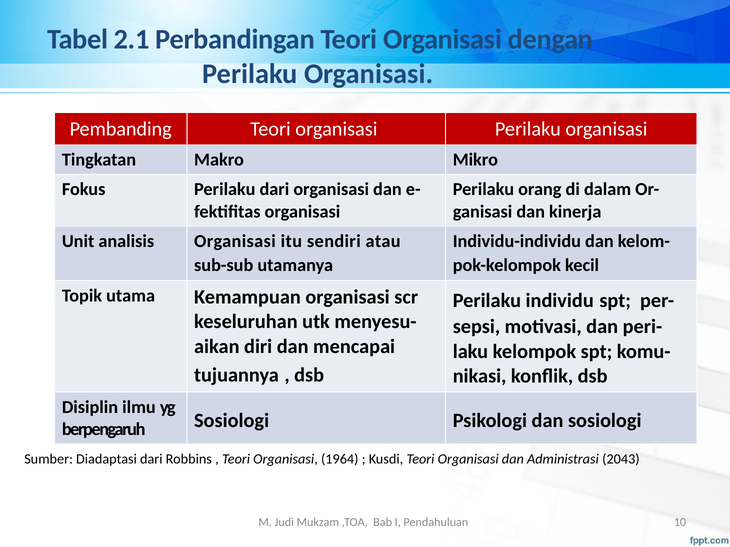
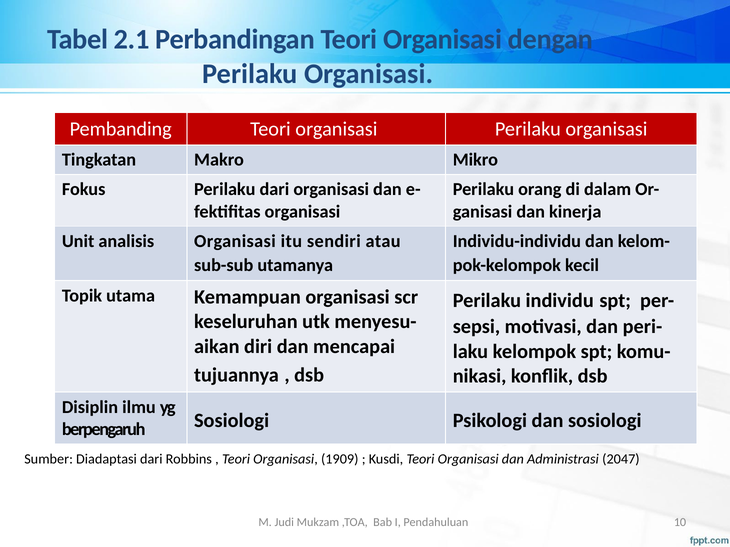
1964: 1964 -> 1909
2043: 2043 -> 2047
